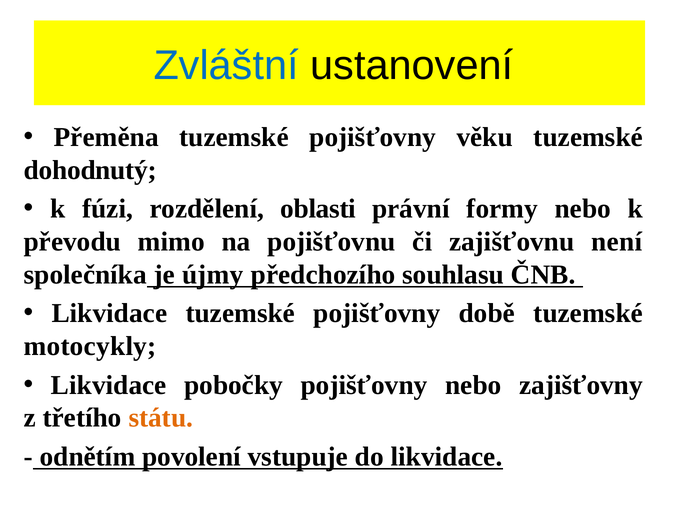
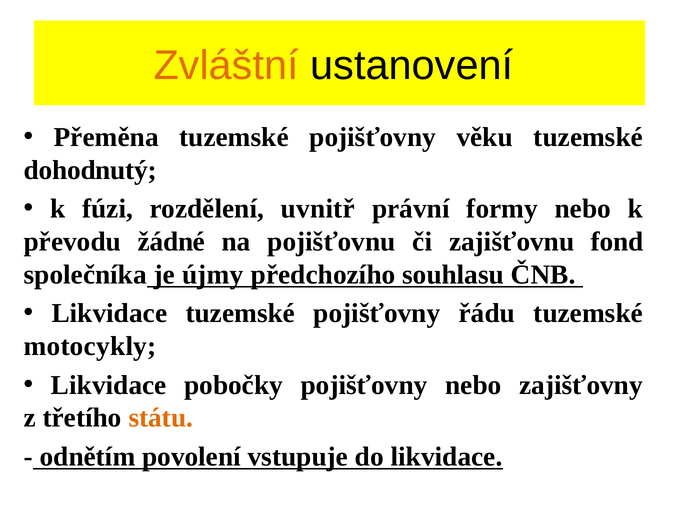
Zvláštní colour: blue -> orange
oblasti: oblasti -> uvnitř
mimo: mimo -> žádné
není: není -> fond
době: době -> řádu
